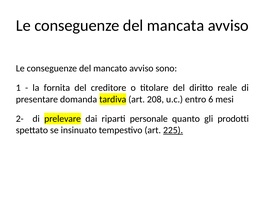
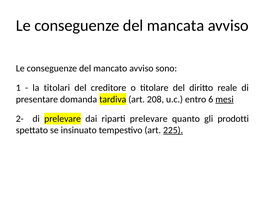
fornita: fornita -> titolari
mesi underline: none -> present
riparti personale: personale -> prelevare
